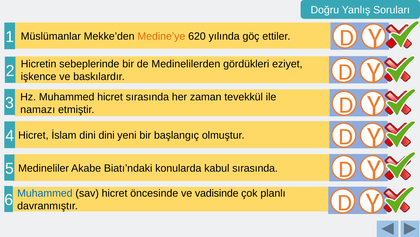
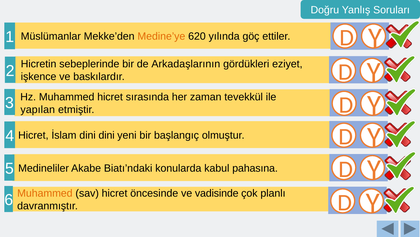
Medinelilerden: Medinelilerden -> Arkadaşlarının
namazı: namazı -> yapılan
kabul sırasında: sırasında -> pahasına
Muhammed at (45, 193) colour: blue -> orange
